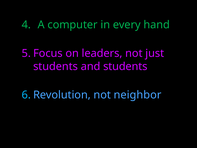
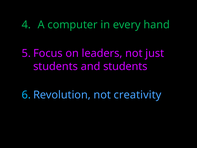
neighbor: neighbor -> creativity
